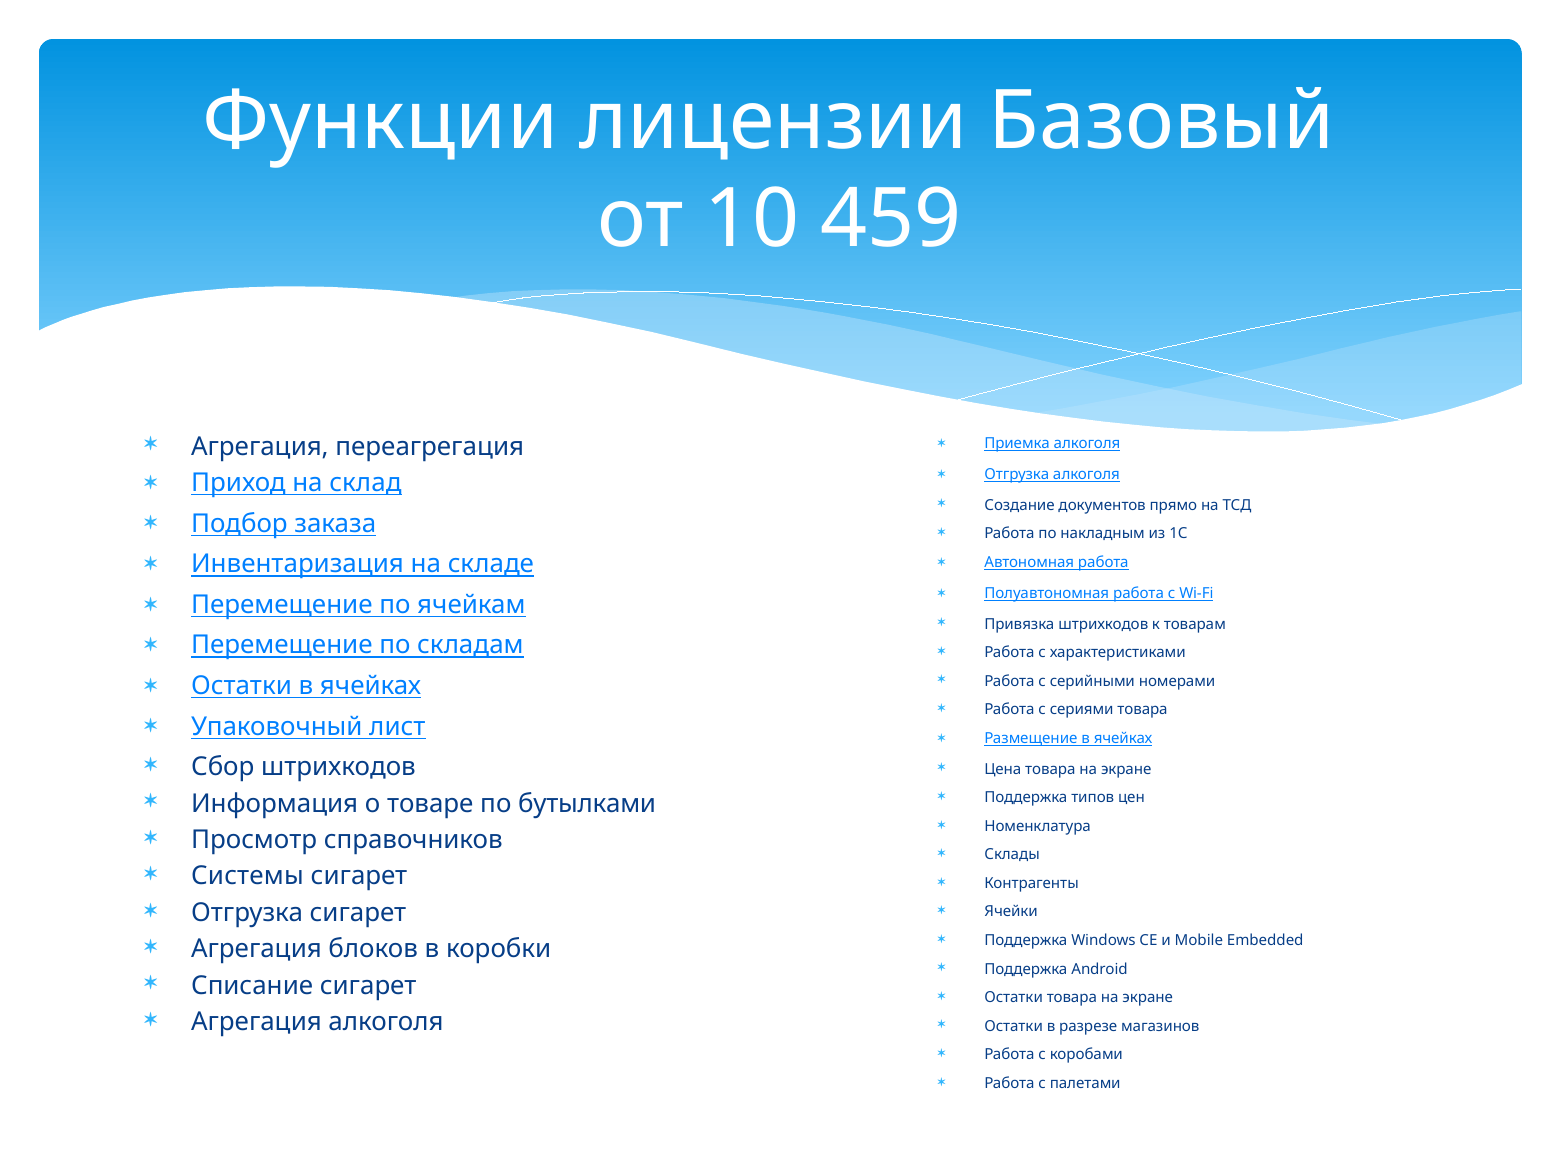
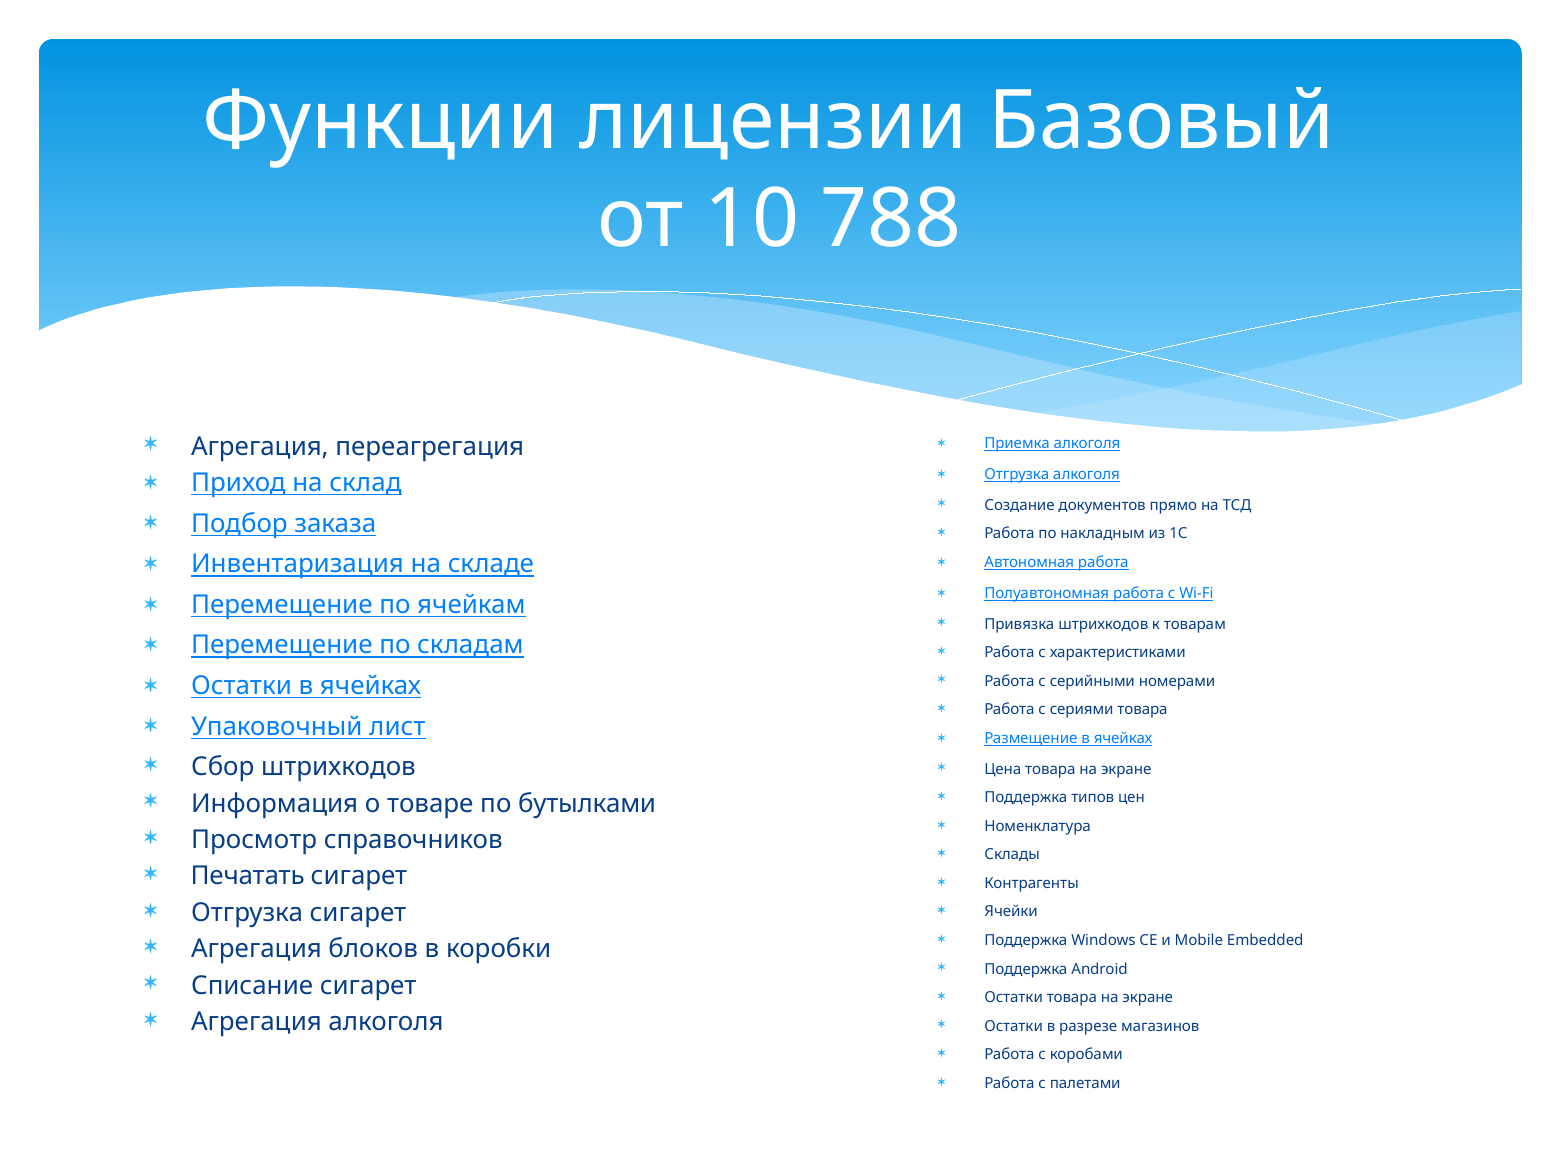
459: 459 -> 788
Системы: Системы -> Печатать
